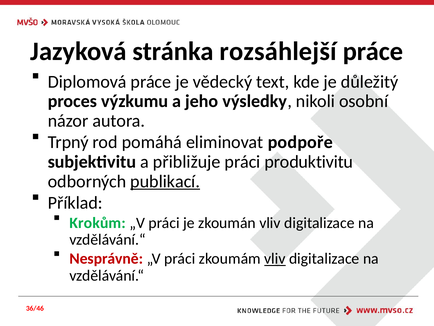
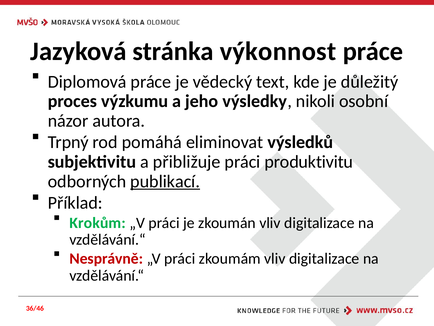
rozsáhlejší: rozsáhlejší -> výkonnost
podpoře: podpoře -> výsledků
vliv at (275, 258) underline: present -> none
